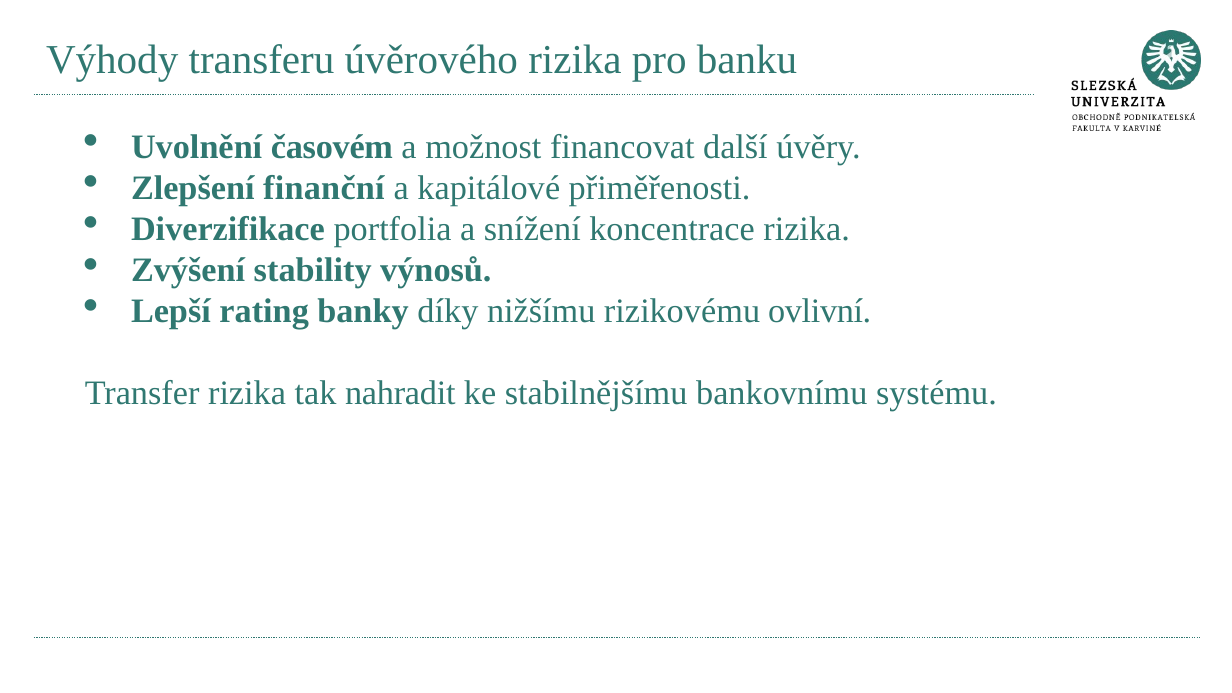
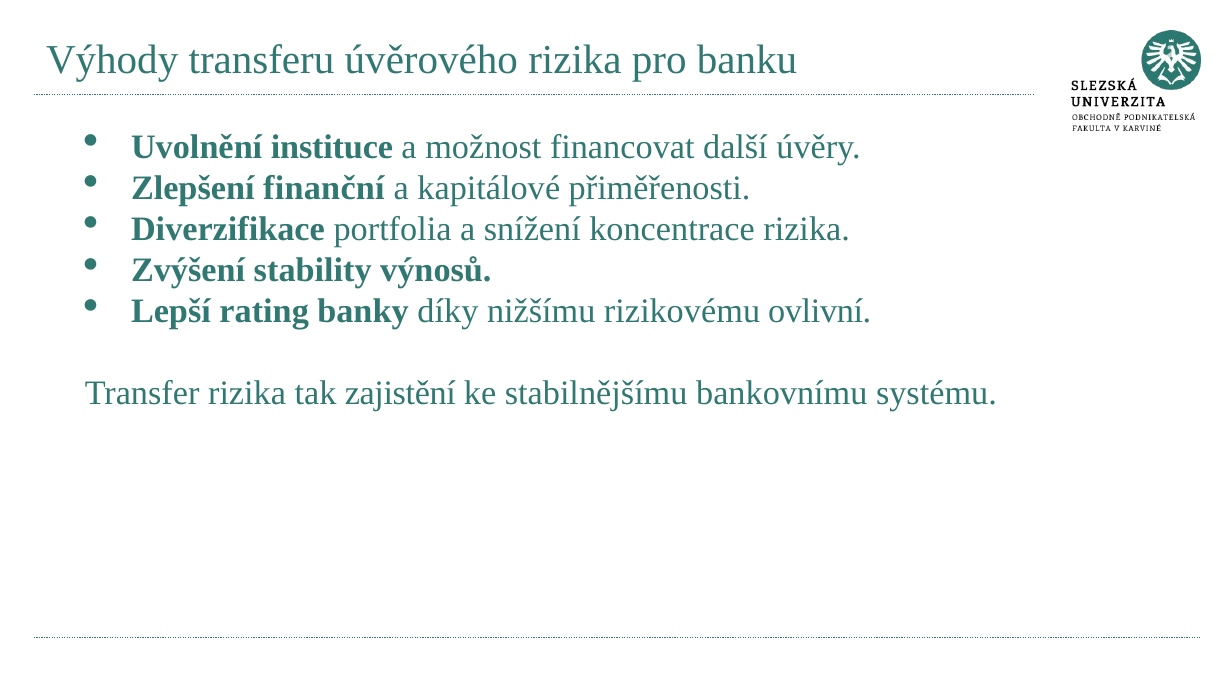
časovém: časovém -> instituce
nahradit: nahradit -> zajistění
